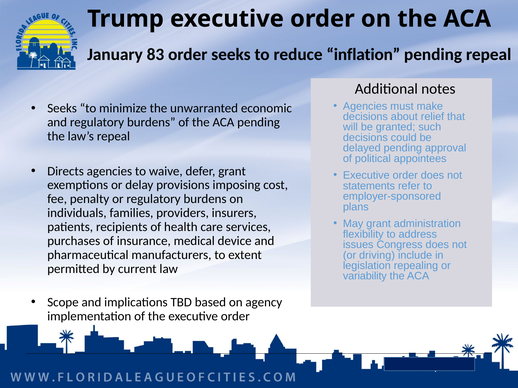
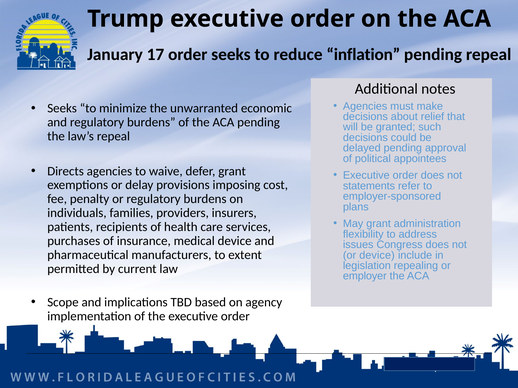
83: 83 -> 17
or driving: driving -> device
variability: variability -> employer
